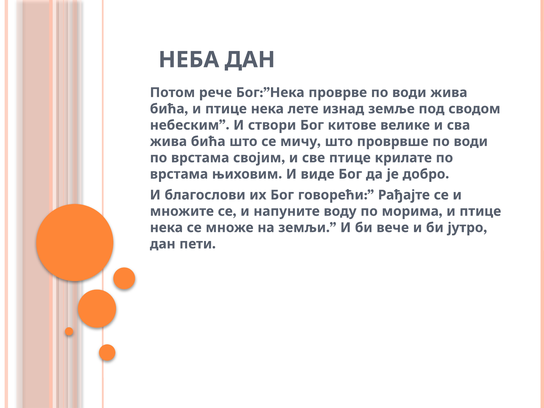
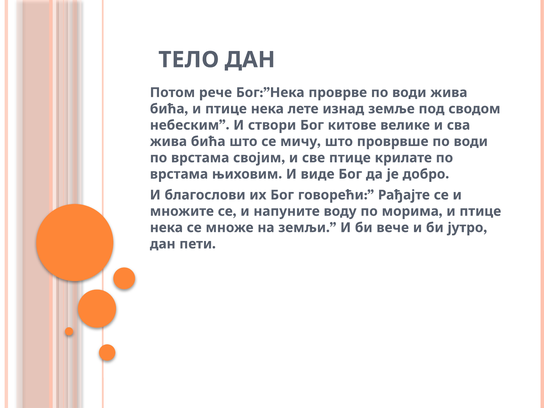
НЕБА: НЕБА -> ТЕЛО
